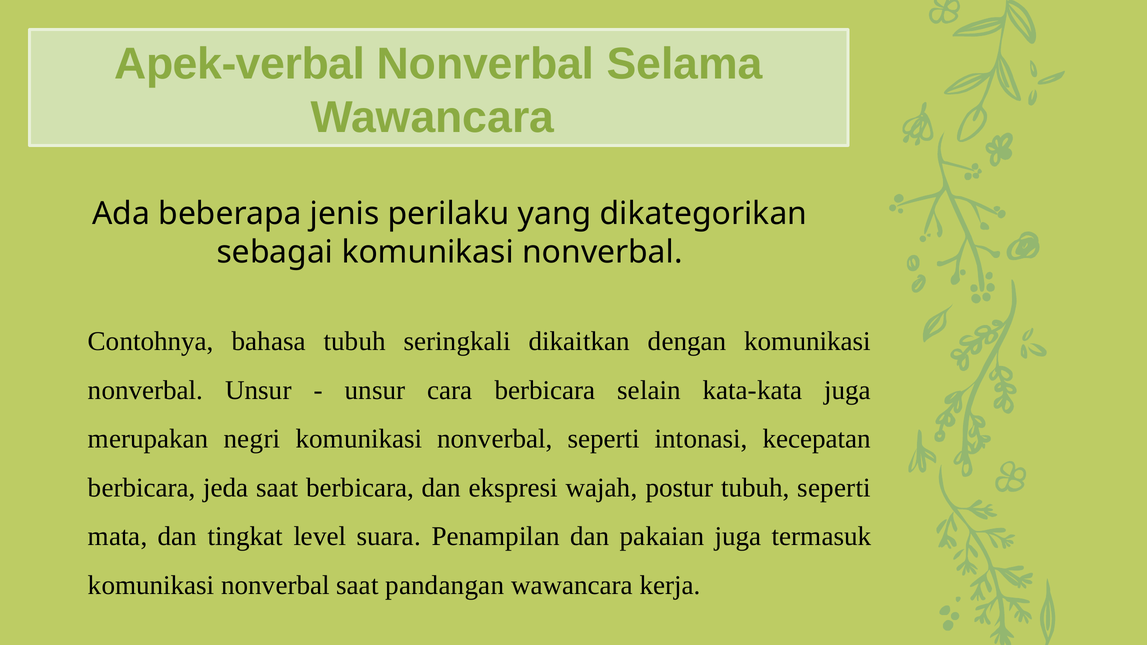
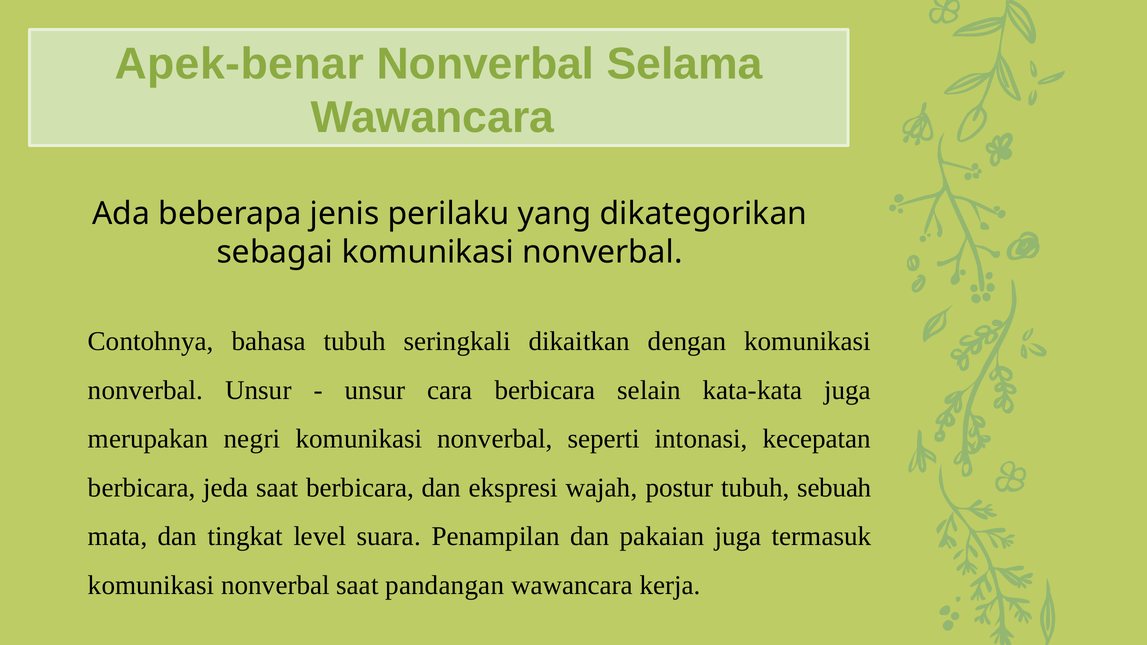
Apek-verbal: Apek-verbal -> Apek-benar
tubuh seperti: seperti -> sebuah
